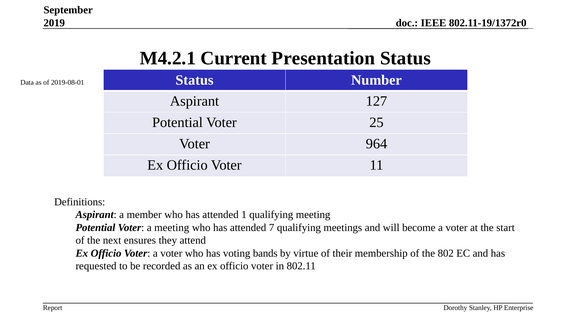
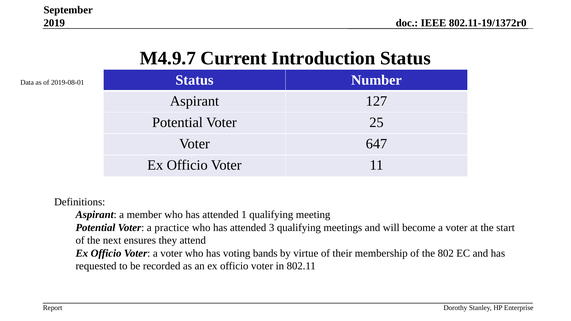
M4.2.1: M4.2.1 -> M4.9.7
Presentation: Presentation -> Introduction
964: 964 -> 647
a meeting: meeting -> practice
7: 7 -> 3
